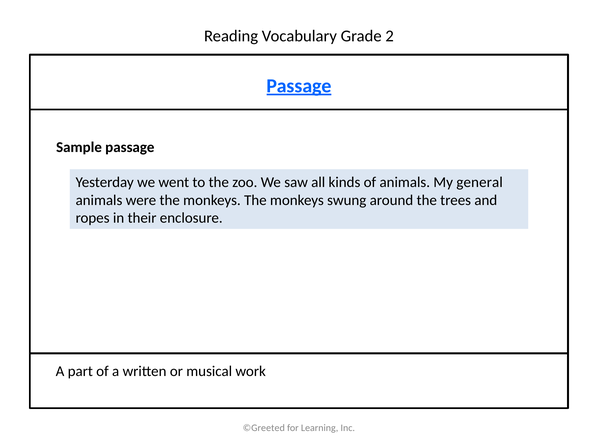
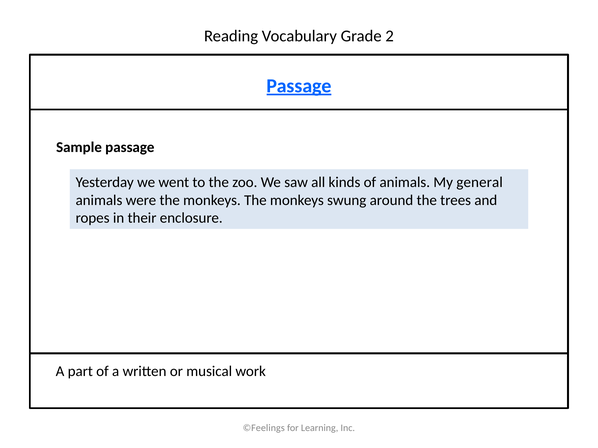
©Greeted: ©Greeted -> ©Feelings
